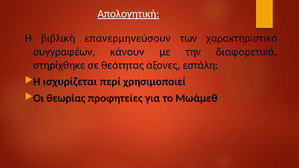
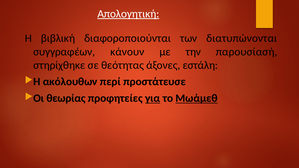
επανερμηνεύσουν: επανερμηνεύσουν -> διαφοροποιούνται
χαρακτηριστικό: χαρακτηριστικό -> διατυπώνονται
διαφορετικά: διαφορετικά -> παρουσίασή
ισχυρίζεται: ισχυρίζεται -> ακόλουθων
χρησιμοποιεί: χρησιμοποιεί -> προστάτευσε
για underline: none -> present
Μωάμεθ underline: none -> present
